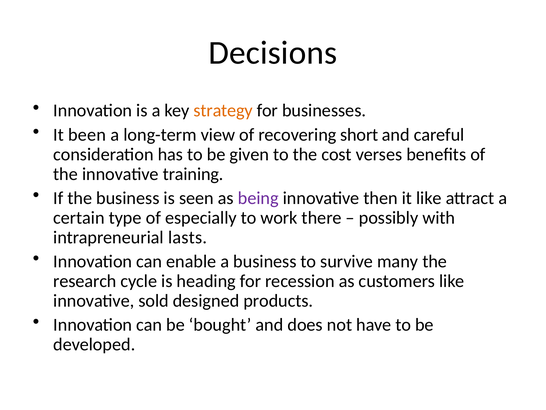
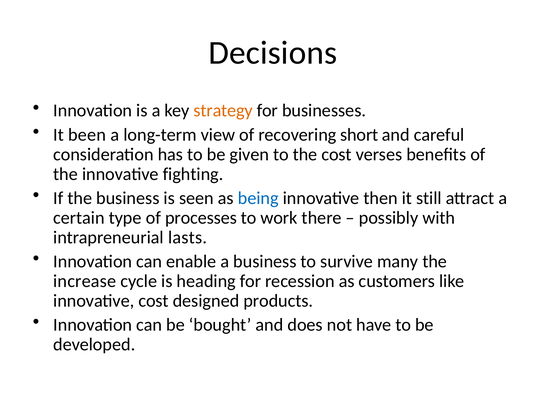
training: training -> fighting
being colour: purple -> blue
it like: like -> still
especially: especially -> processes
research: research -> increase
innovative sold: sold -> cost
